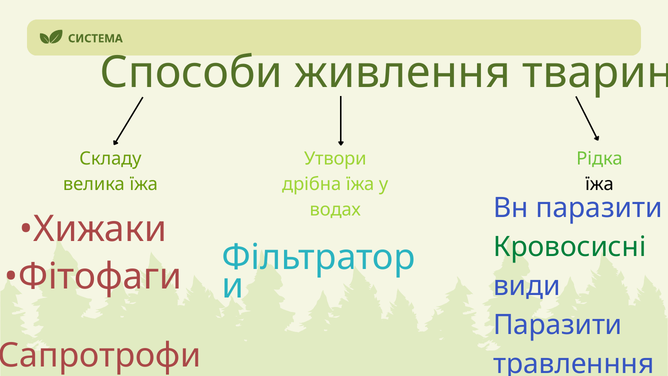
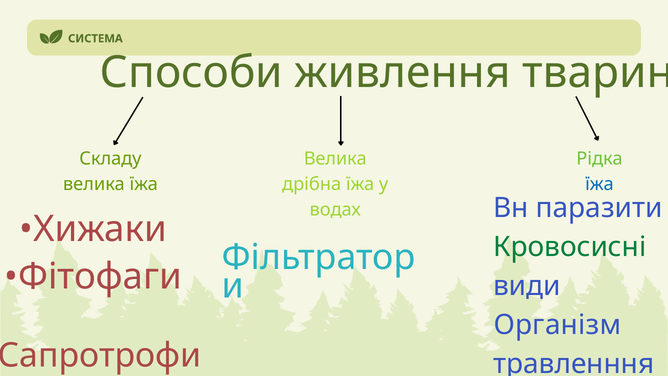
Утвори at (335, 159): Утвори -> Велика
їжа at (599, 184) colour: black -> blue
Паразити at (558, 325): Паразити -> Організм
